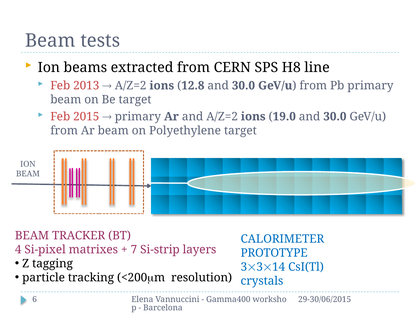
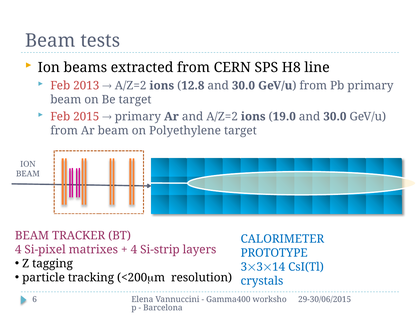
7 at (134, 250): 7 -> 4
